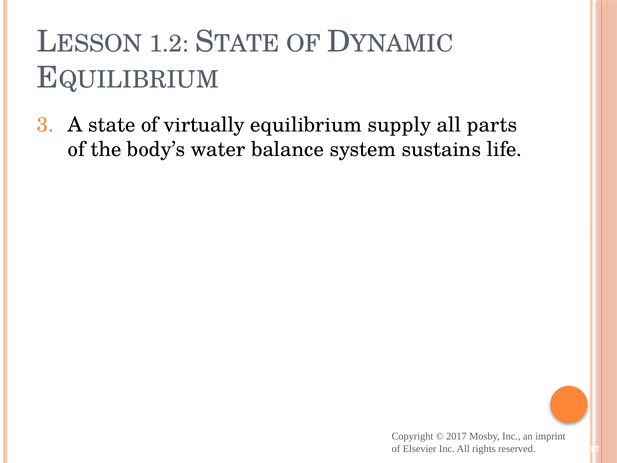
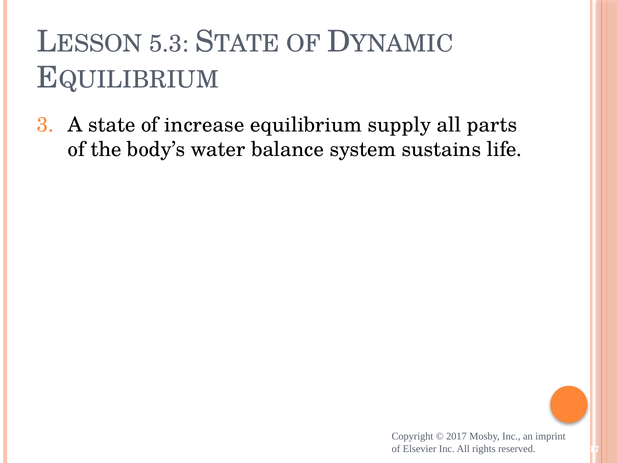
1.2: 1.2 -> 5.3
virtually: virtually -> increase
